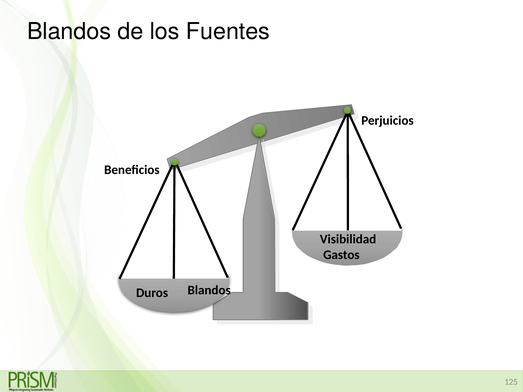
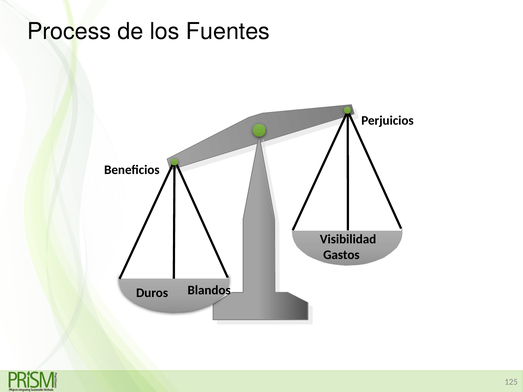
Blandos at (69, 32): Blandos -> Process
